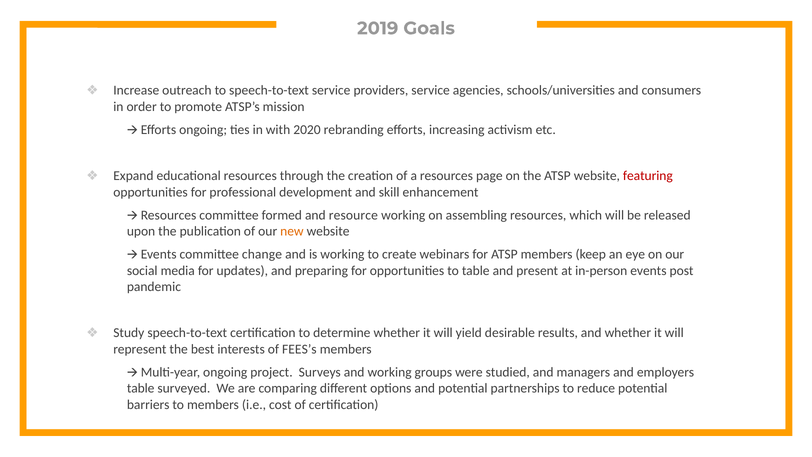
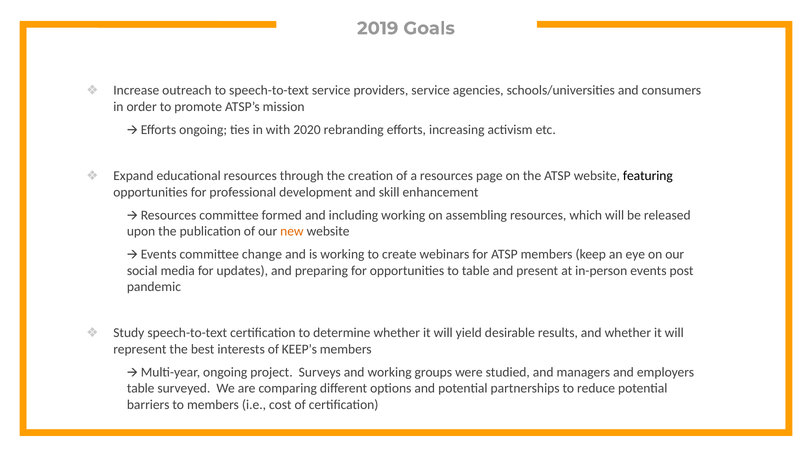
featuring colour: red -> black
resource: resource -> including
FEES’s: FEES’s -> KEEP’s
